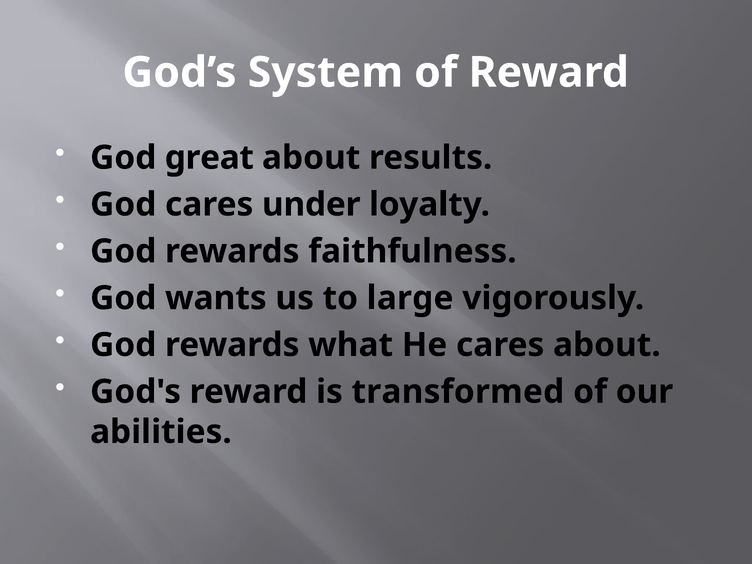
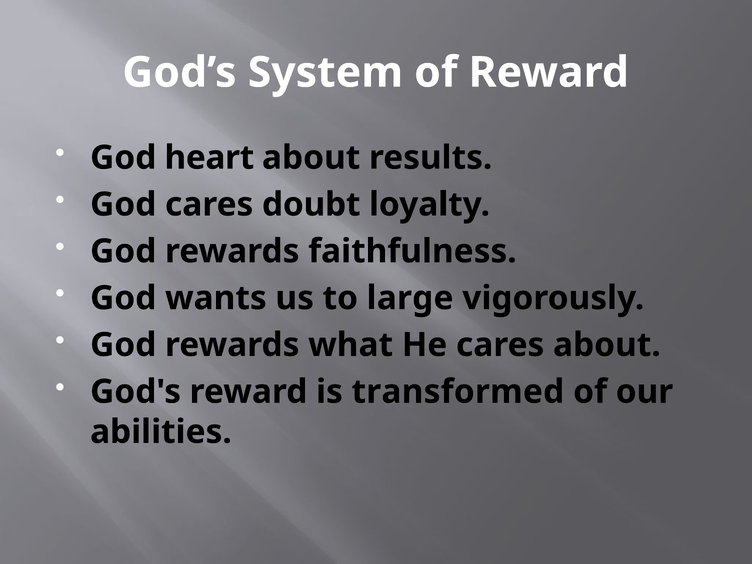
great: great -> heart
under: under -> doubt
